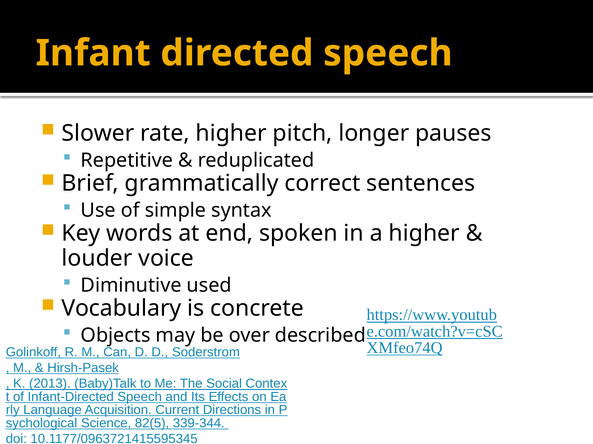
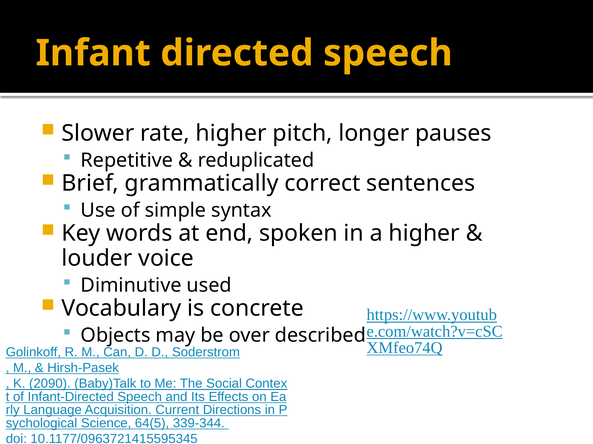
2013: 2013 -> 2090
82(5: 82(5 -> 64(5
